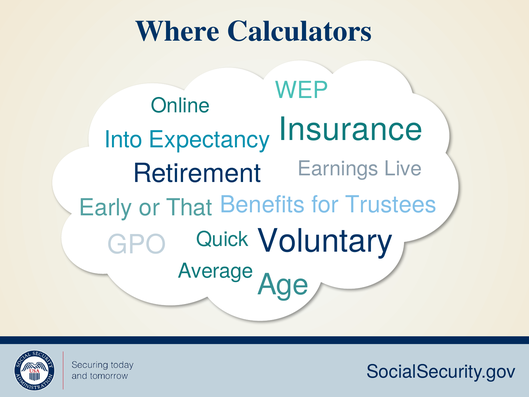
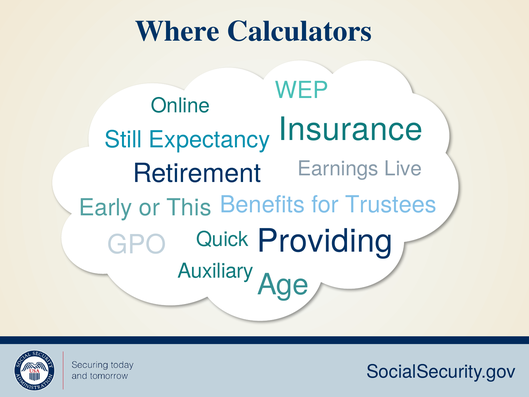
Into: Into -> Still
That: That -> This
Voluntary: Voluntary -> Providing
Average: Average -> Auxiliary
